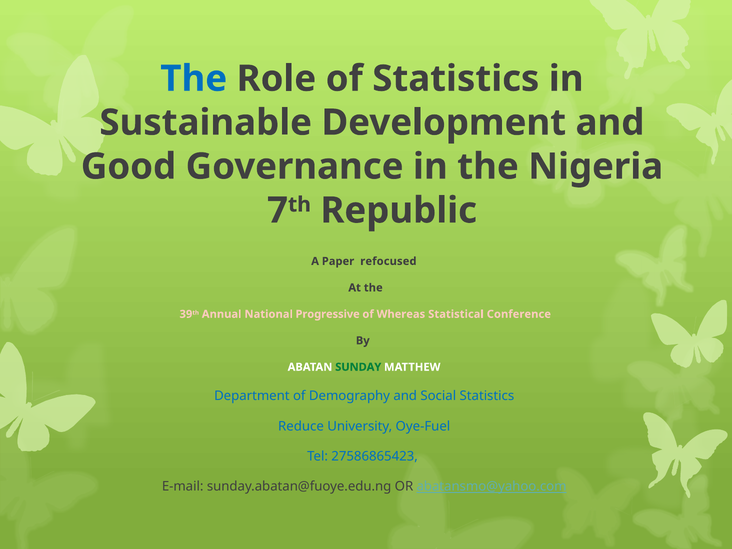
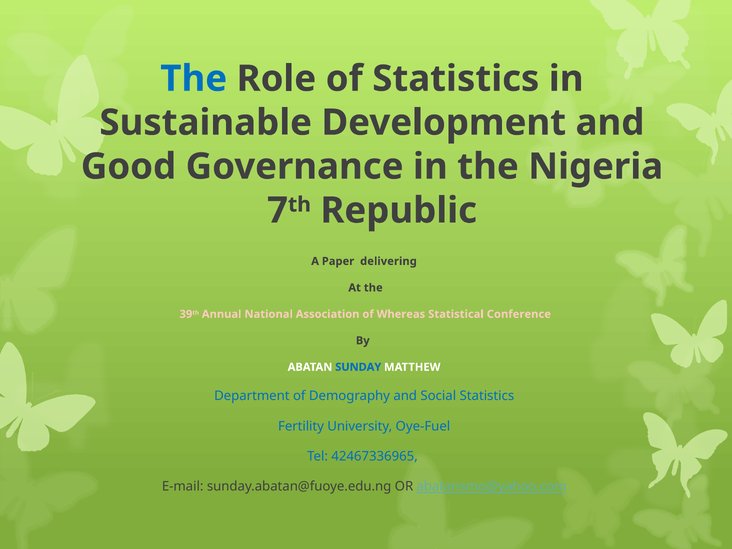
refocused: refocused -> delivering
Progressive: Progressive -> Association
SUNDAY colour: green -> blue
Reduce: Reduce -> Fertility
27586865423: 27586865423 -> 42467336965
